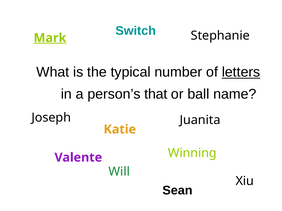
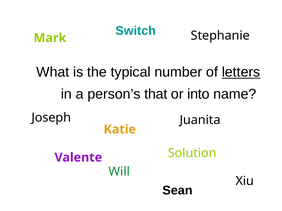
Mark underline: present -> none
ball: ball -> into
Winning: Winning -> Solution
